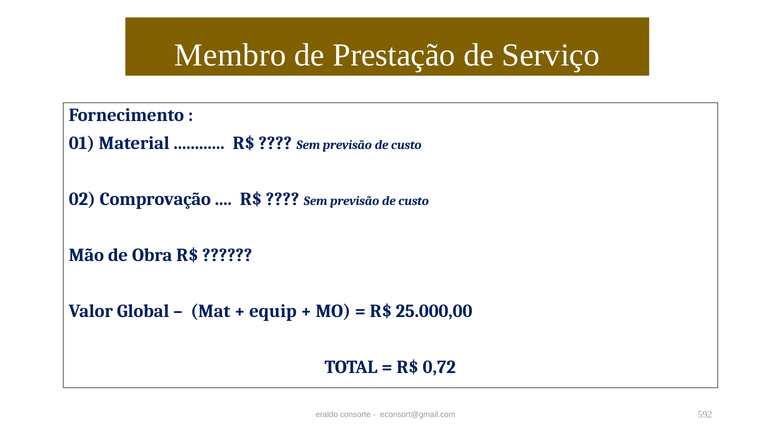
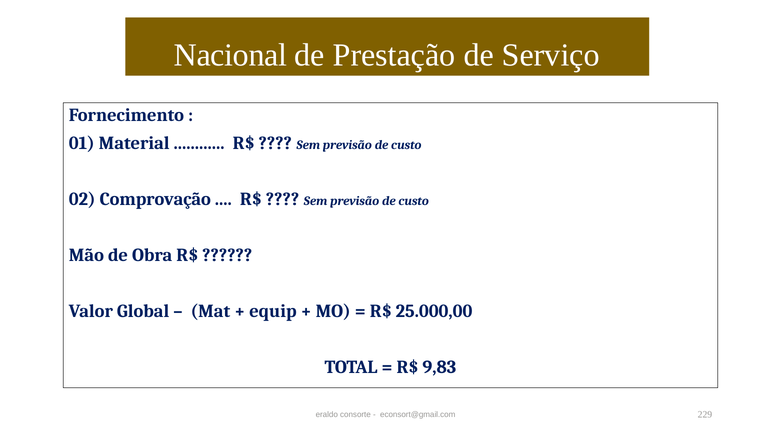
Membro: Membro -> Nacional
0,72: 0,72 -> 9,83
592: 592 -> 229
